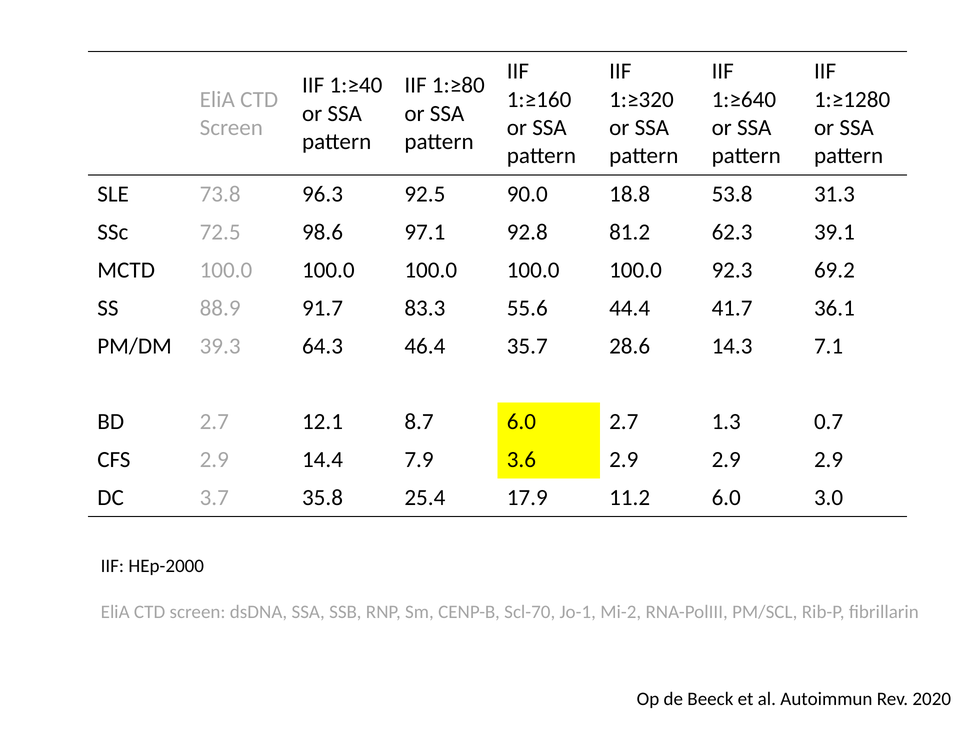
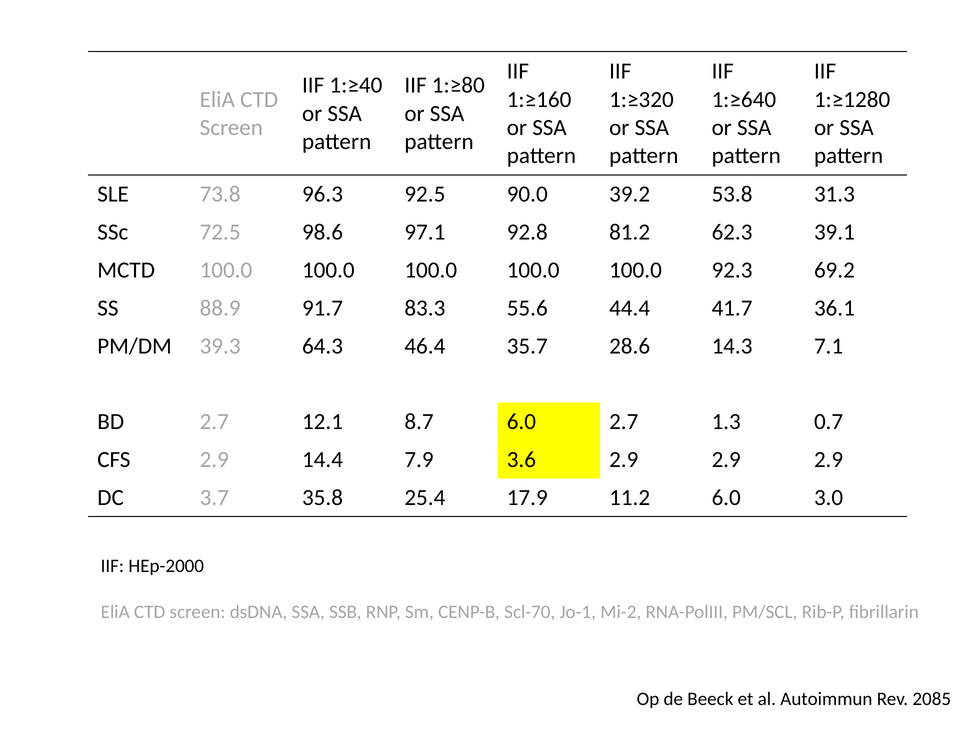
18.8: 18.8 -> 39.2
2020: 2020 -> 2085
